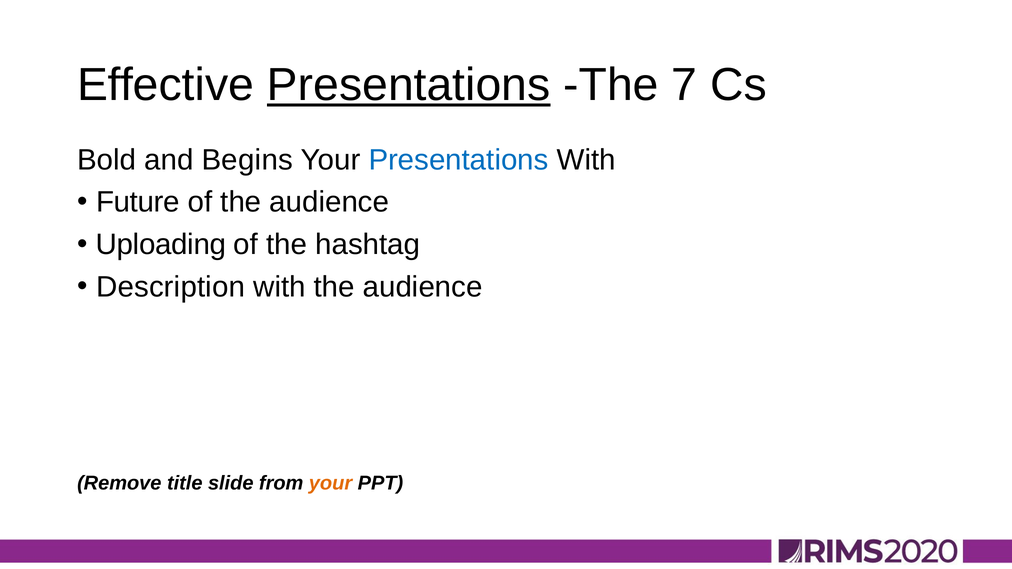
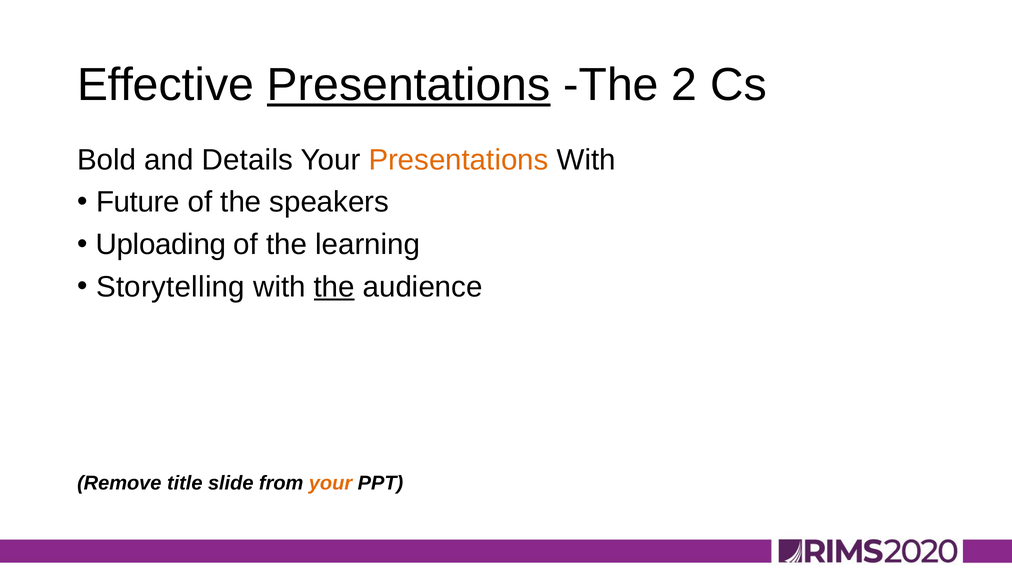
7: 7 -> 2
Begins: Begins -> Details
Presentations at (459, 160) colour: blue -> orange
of the audience: audience -> speakers
hashtag: hashtag -> learning
Description: Description -> Storytelling
the at (334, 287) underline: none -> present
